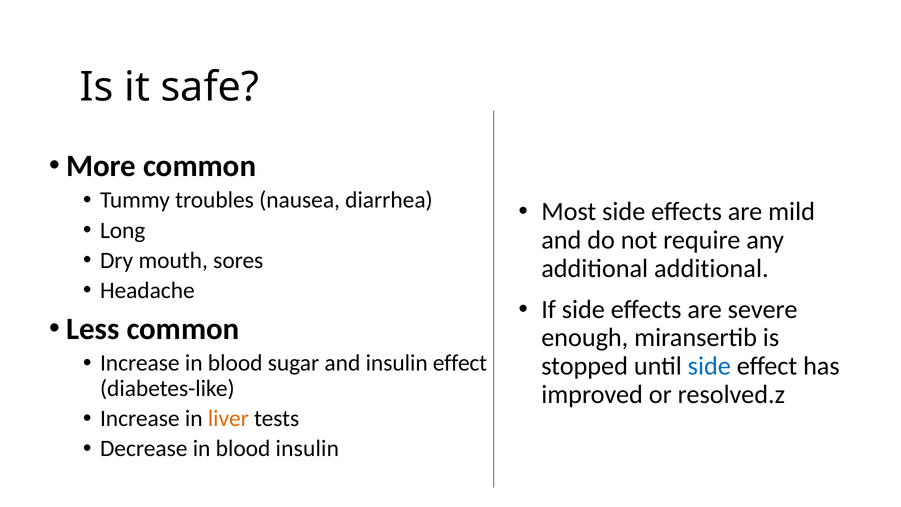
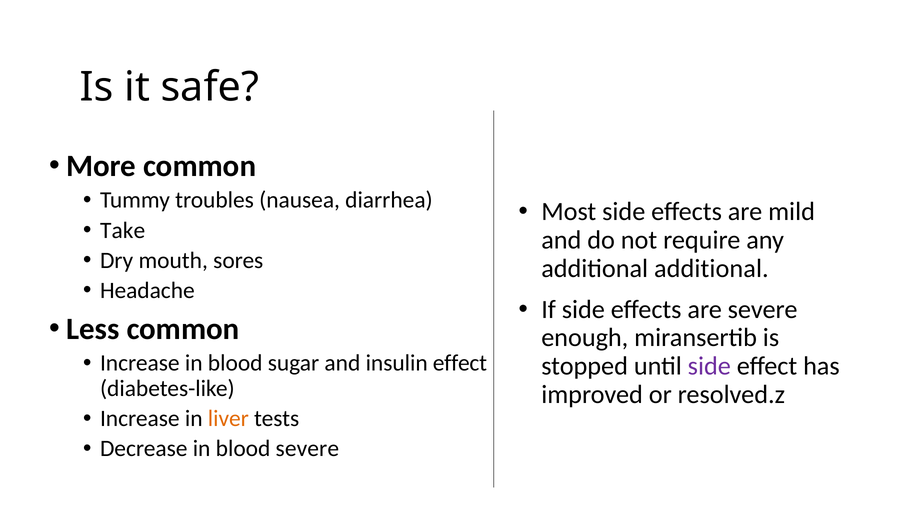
Long: Long -> Take
side at (709, 366) colour: blue -> purple
blood insulin: insulin -> severe
